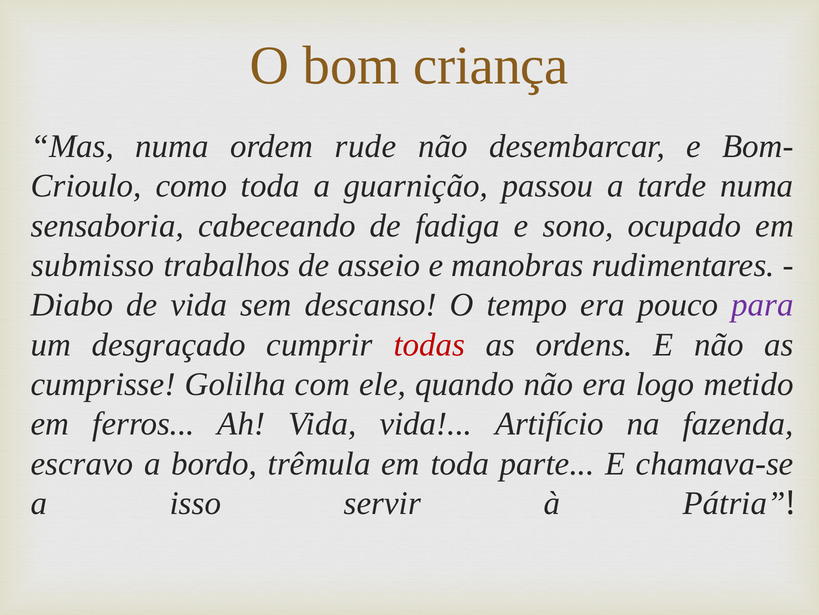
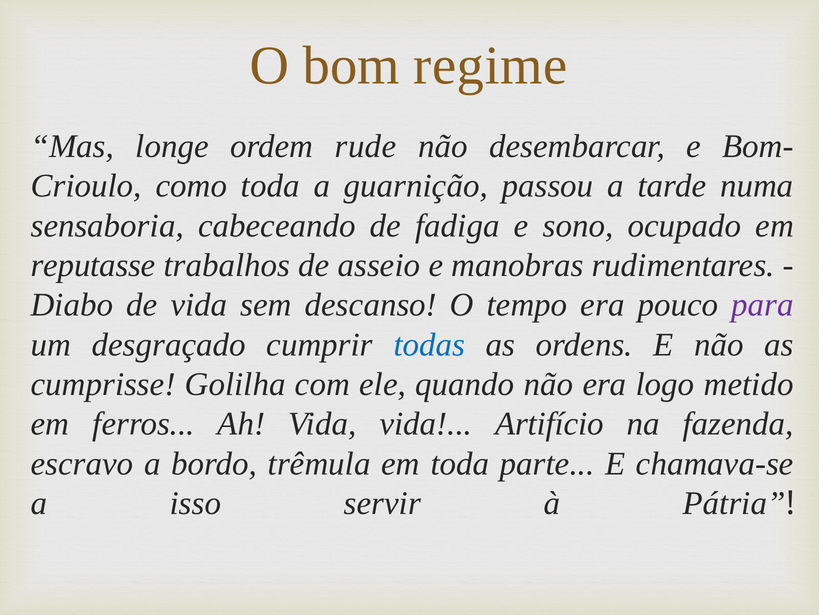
criança: criança -> regime
Mas numa: numa -> longe
submisso: submisso -> reputasse
todas colour: red -> blue
